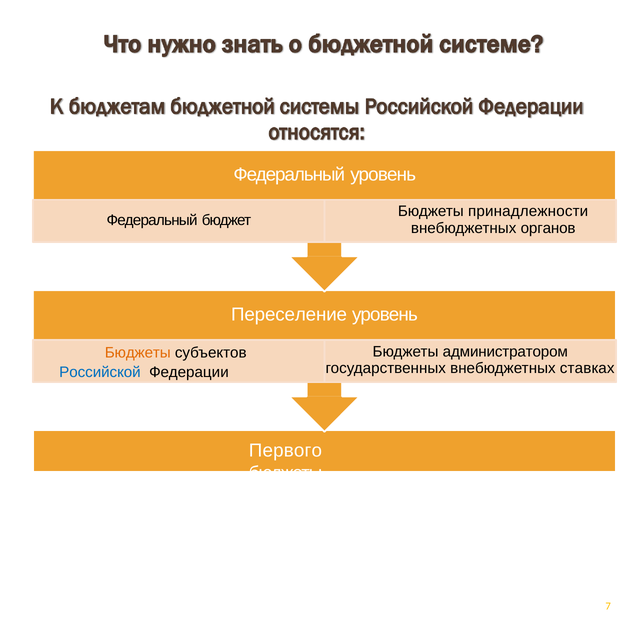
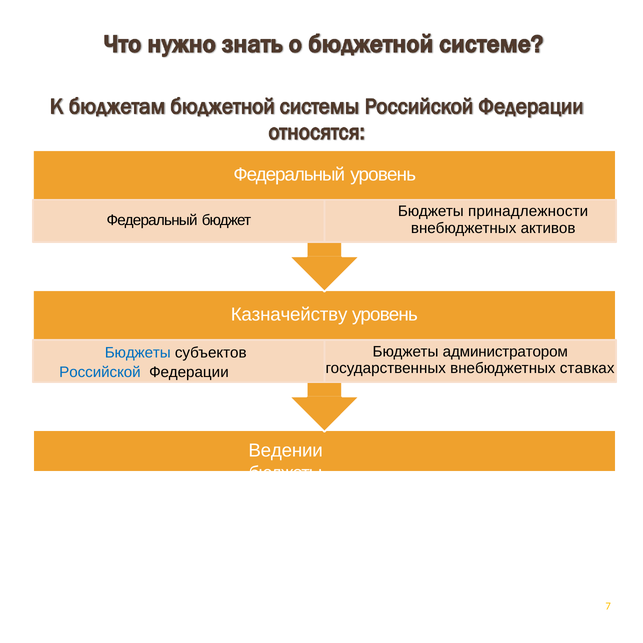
органов: органов -> активов
Переселение: Переселение -> Казначейству
Бюджеты at (138, 353) colour: orange -> blue
Первого: Первого -> Ведении
